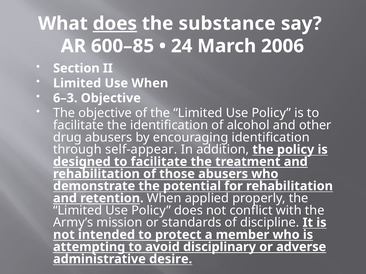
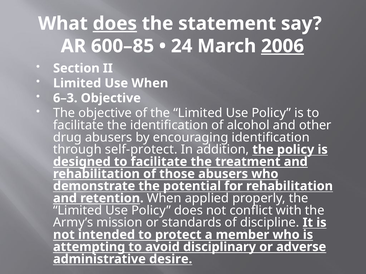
substance: substance -> statement
2006 underline: none -> present
self-appear: self-appear -> self-protect
